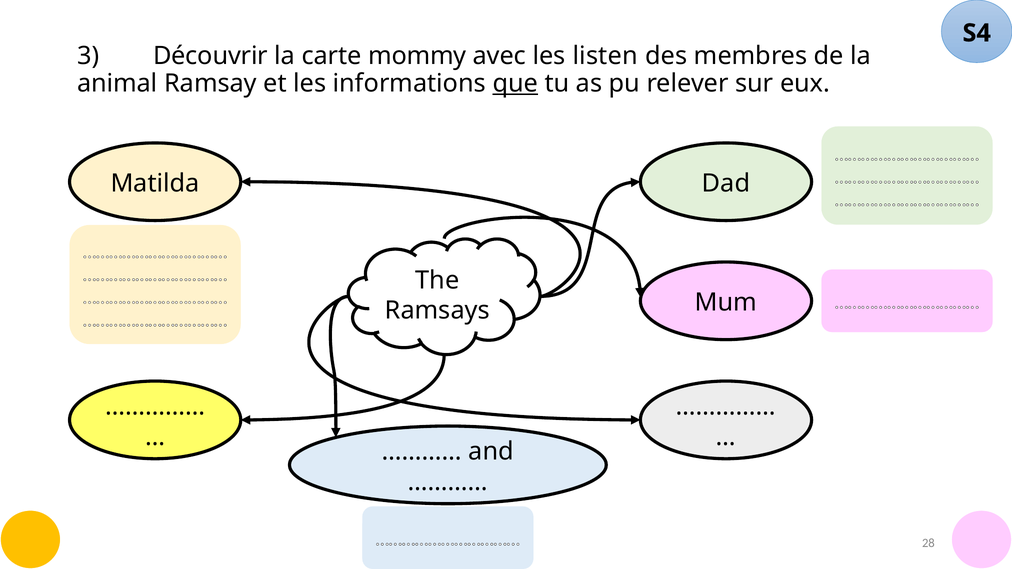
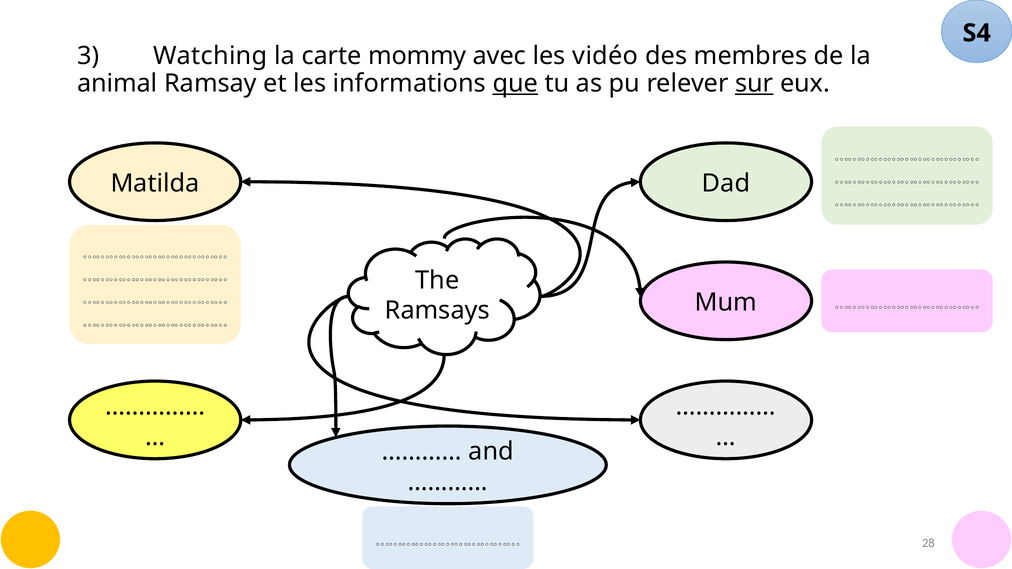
Découvrir: Découvrir -> Watching
listen: listen -> vidéo
sur underline: none -> present
